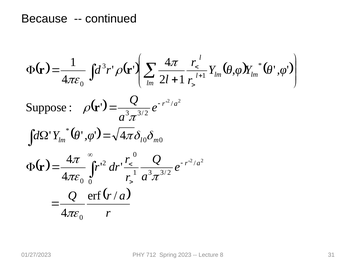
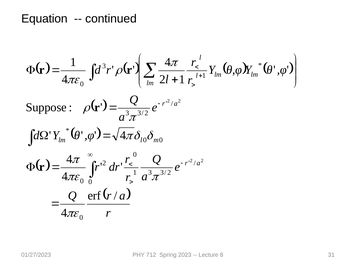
Because: Because -> Equation
